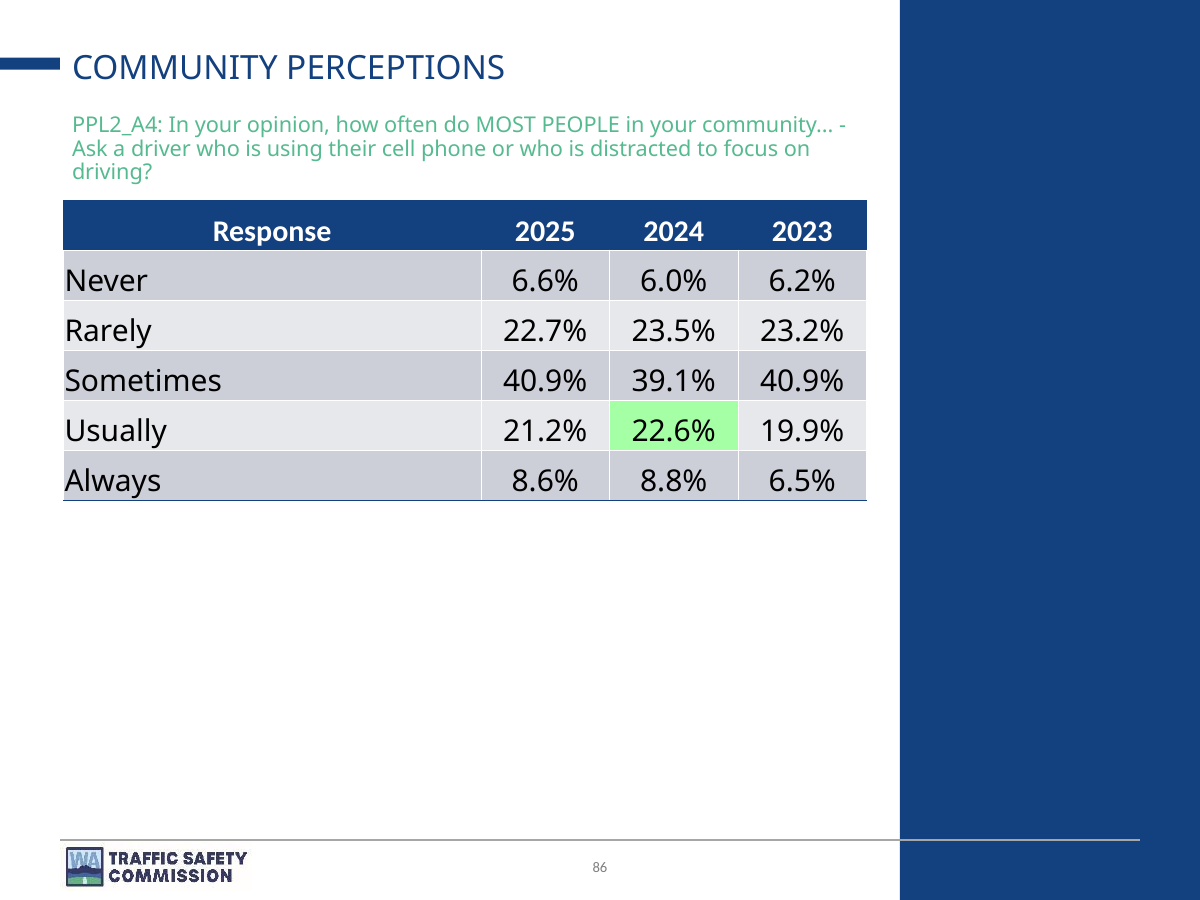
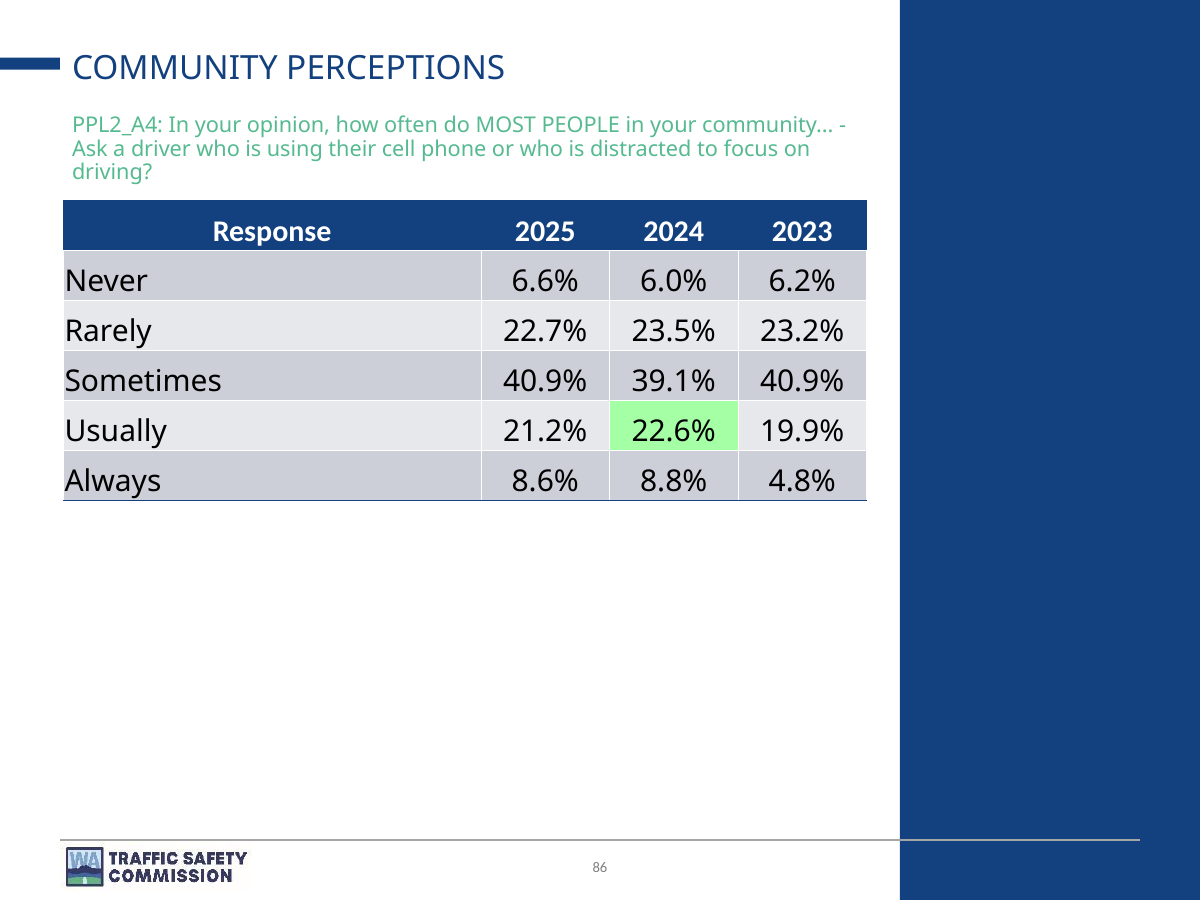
6.5%: 6.5% -> 4.8%
